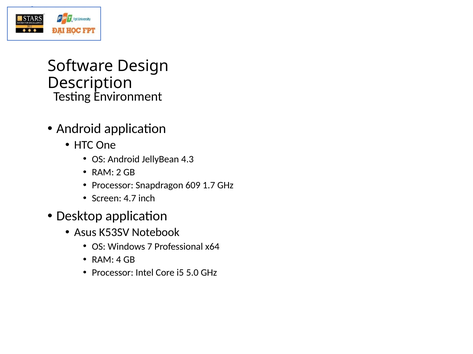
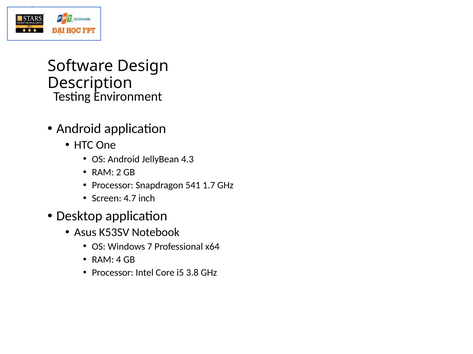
609: 609 -> 541
5.0: 5.0 -> 3.8
